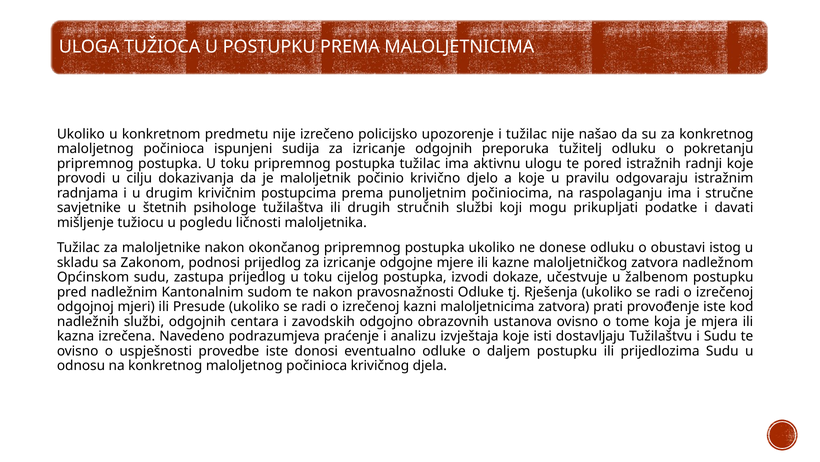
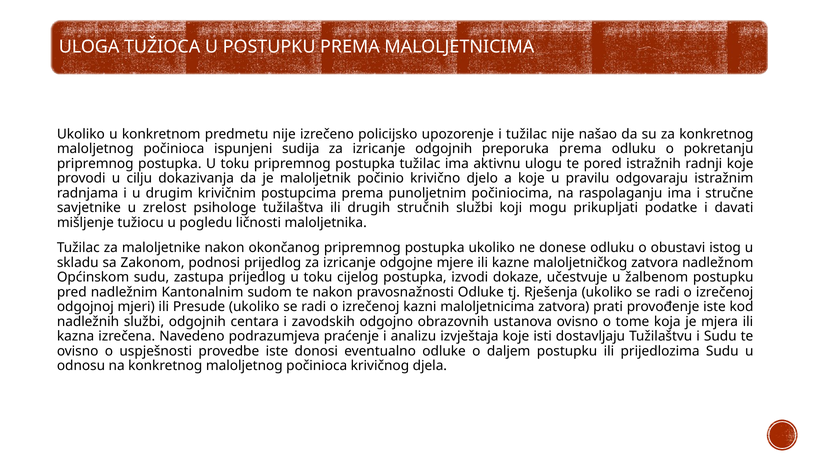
preporuka tužitelj: tužitelj -> prema
štetnih: štetnih -> zrelost
